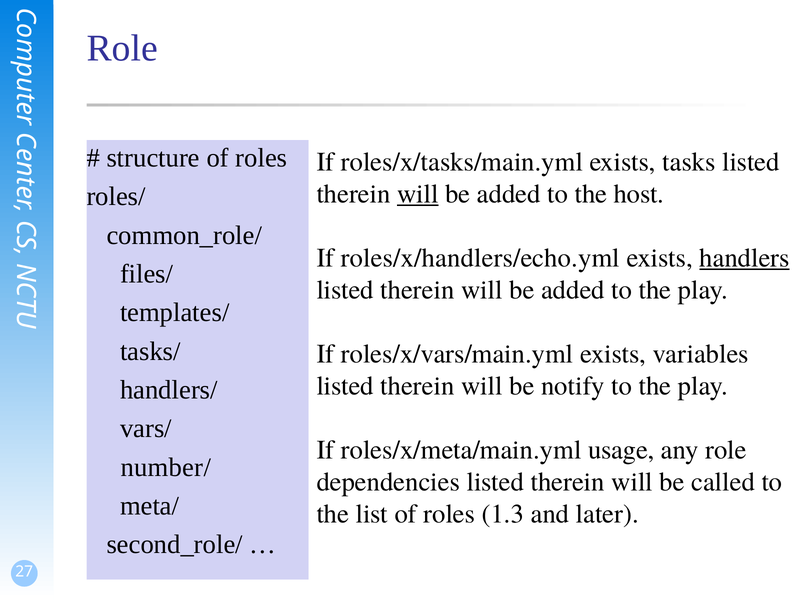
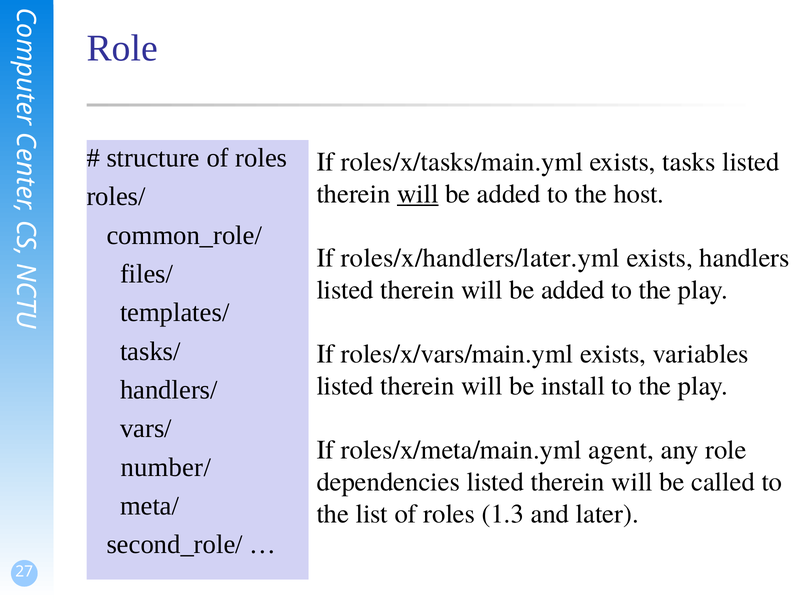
roles/x/handlers/echo.yml: roles/x/handlers/echo.yml -> roles/x/handlers/later.yml
handlers underline: present -> none
notify: notify -> install
usage: usage -> agent
